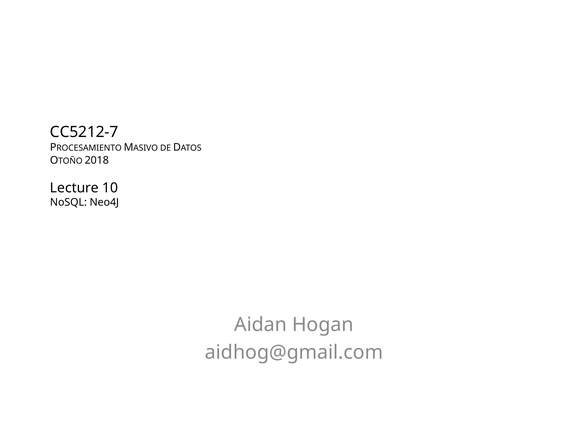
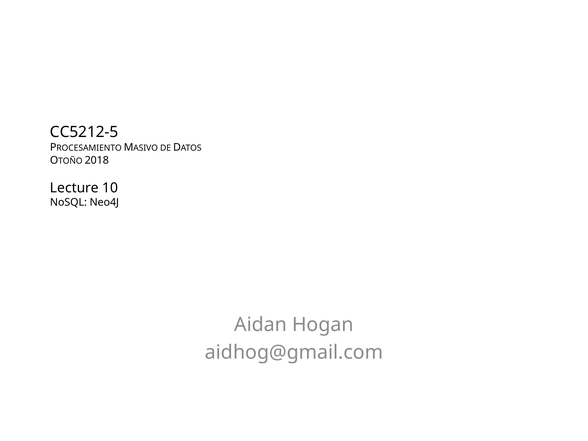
CC5212-7: CC5212-7 -> CC5212-5
